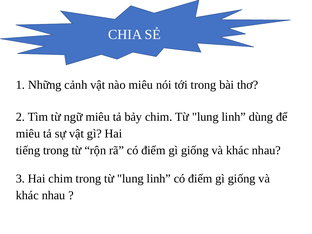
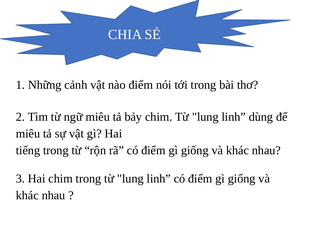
nào miêu: miêu -> điểm
